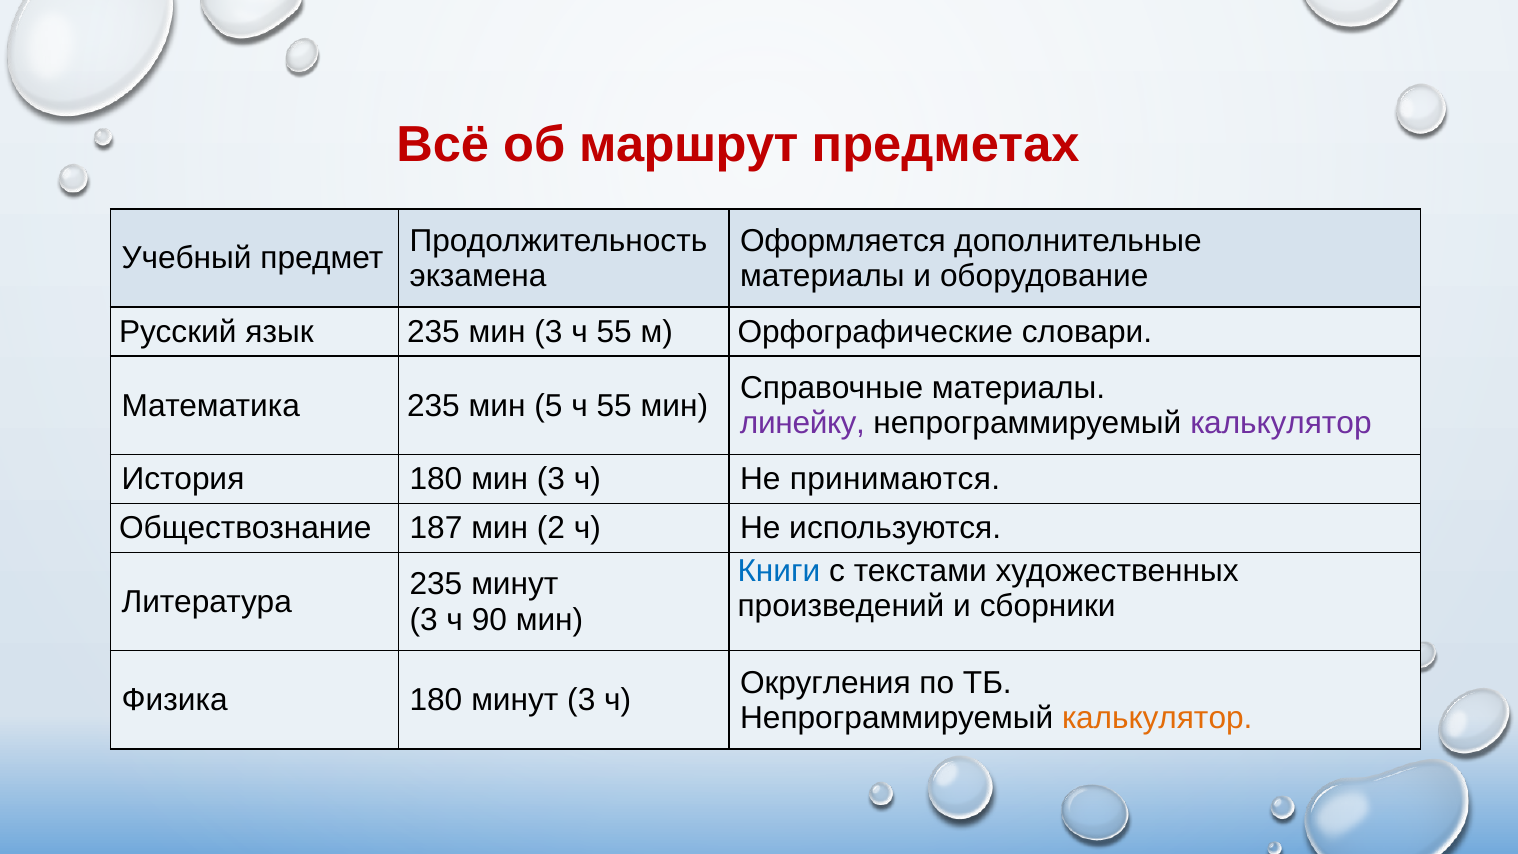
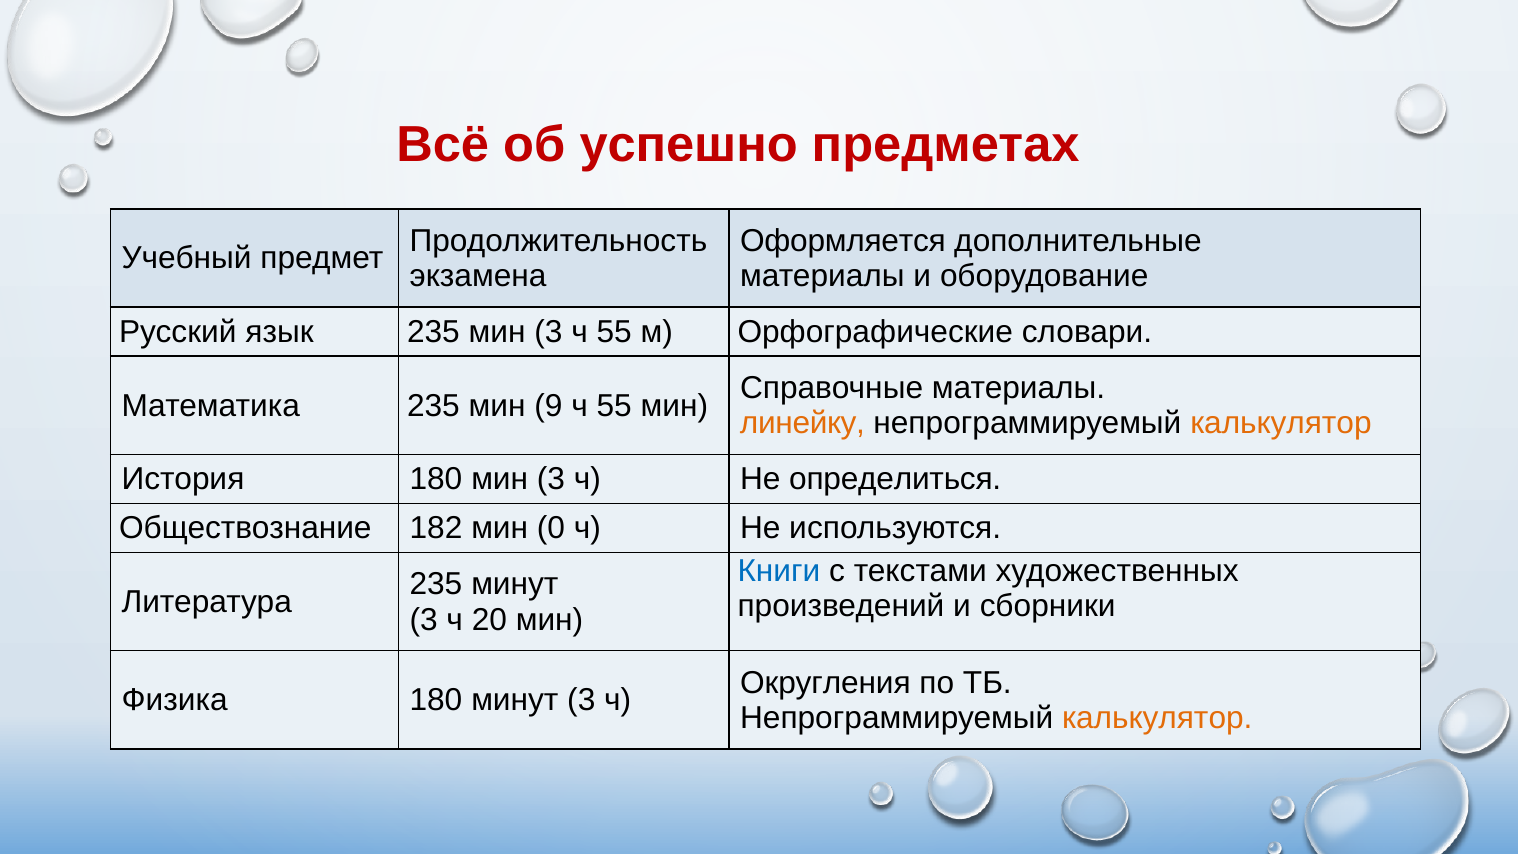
маршрут: маршрут -> успешно
5: 5 -> 9
линейку colour: purple -> orange
калькулятор at (1281, 423) colour: purple -> orange
принимаются: принимаются -> определиться
187: 187 -> 182
2: 2 -> 0
90: 90 -> 20
